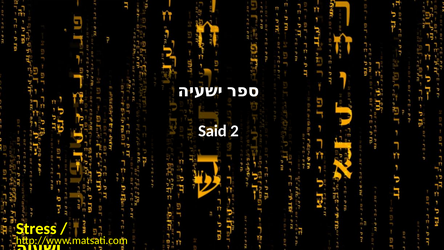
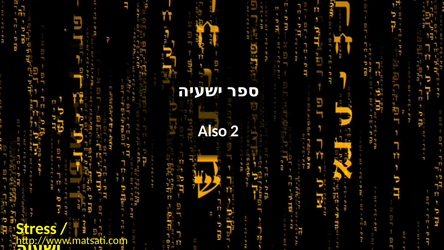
Said: Said -> Also
